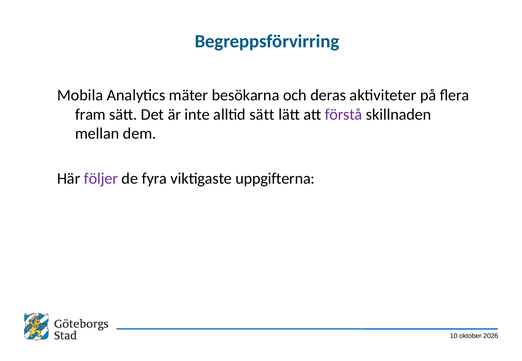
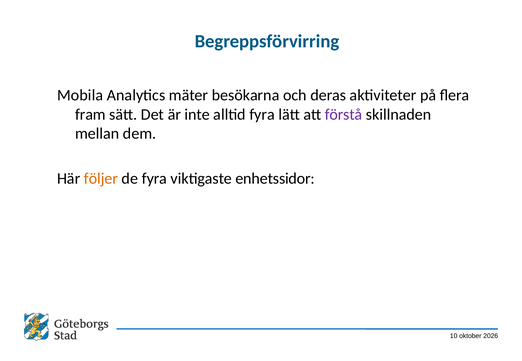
alltid sätt: sätt -> fyra
följer colour: purple -> orange
uppgifterna: uppgifterna -> enhetssidor
